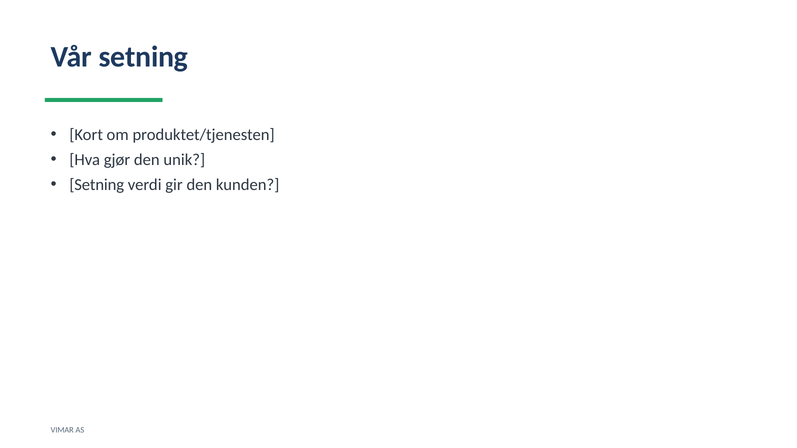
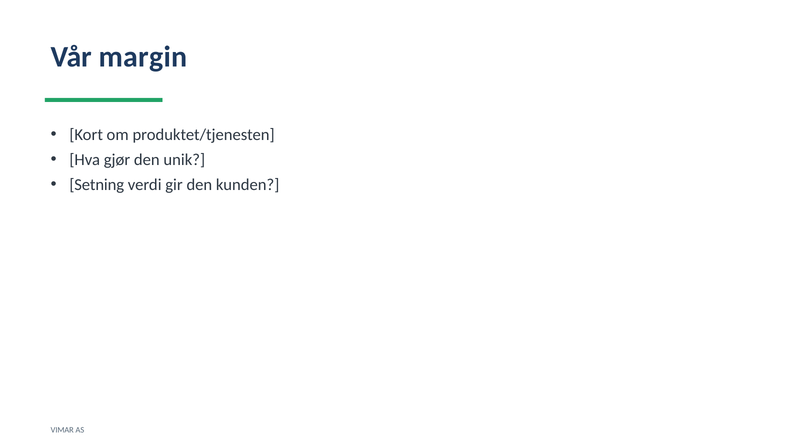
Vår setning: setning -> margin
